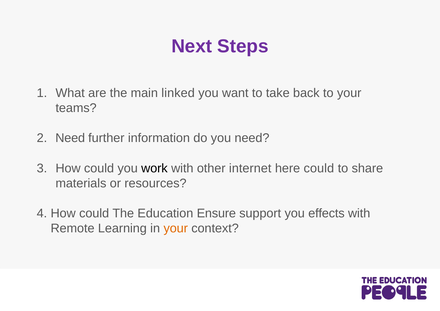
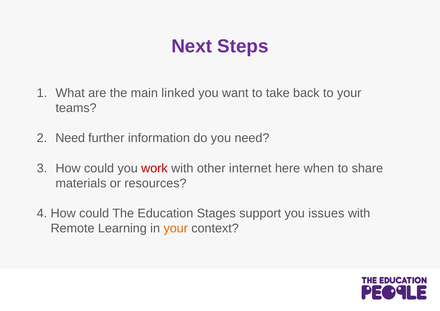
work colour: black -> red
here could: could -> when
Ensure: Ensure -> Stages
effects: effects -> issues
